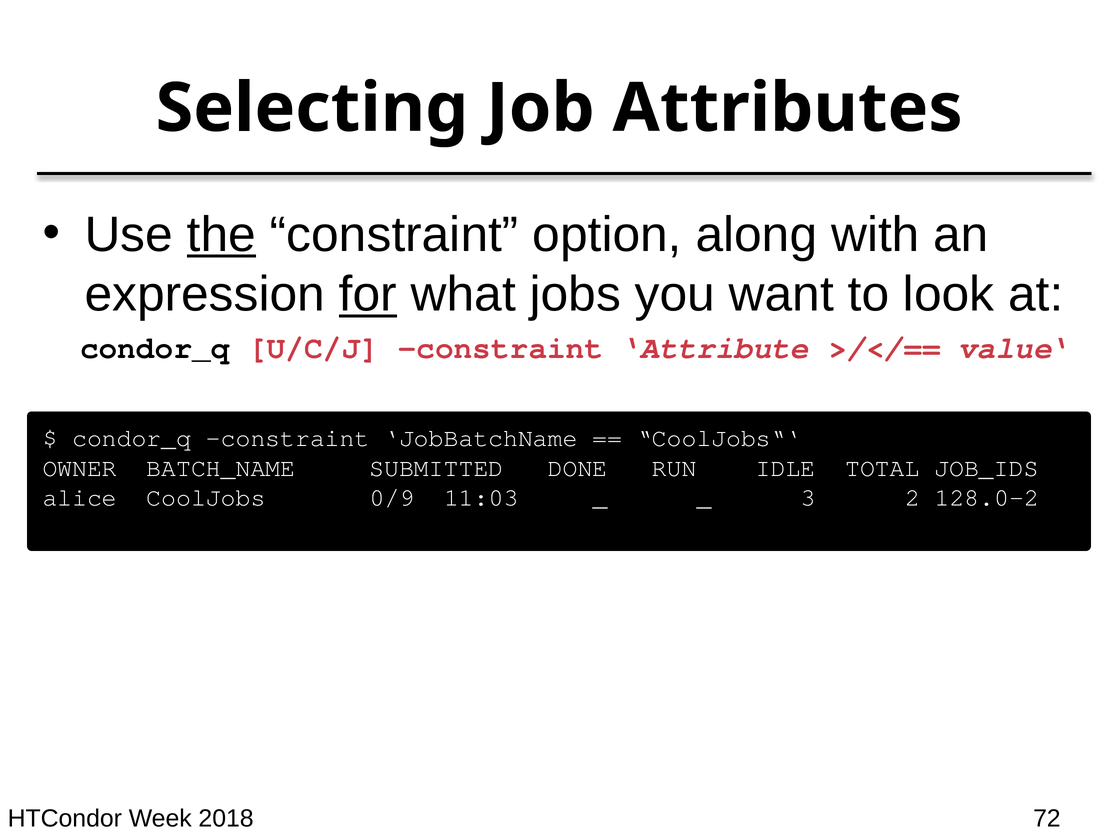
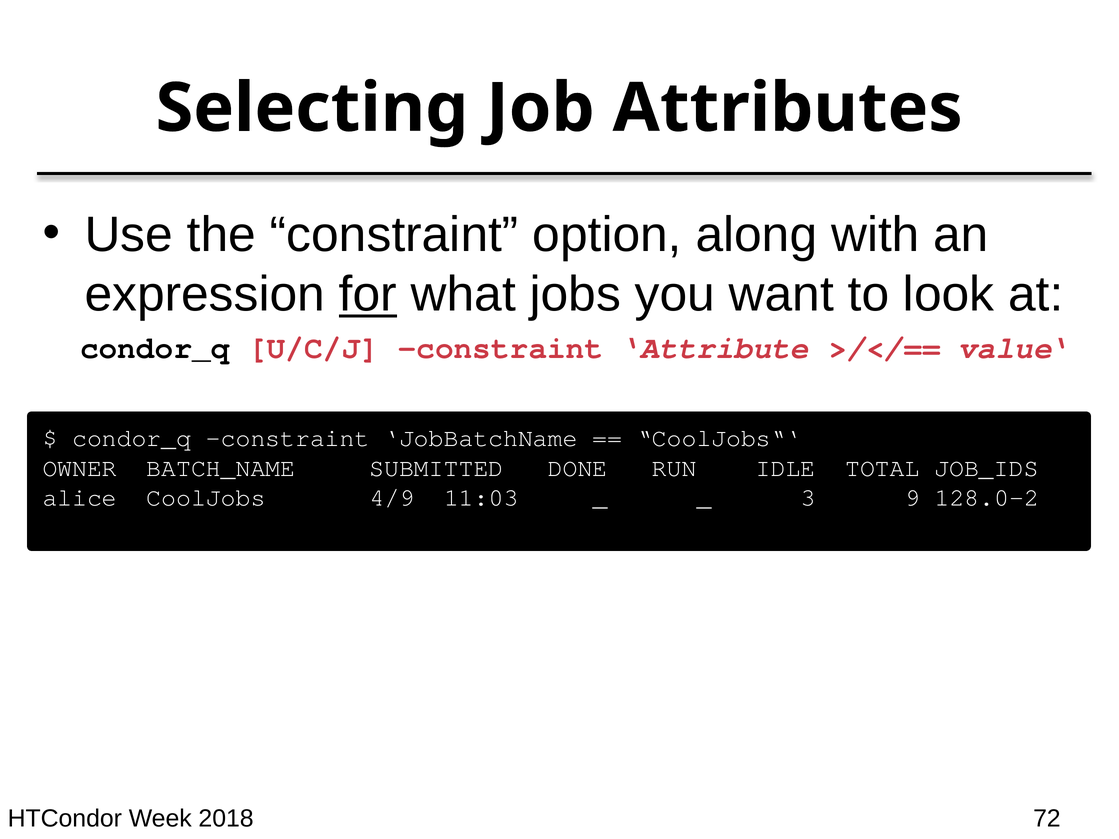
the underline: present -> none
0/9: 0/9 -> 4/9
2: 2 -> 9
